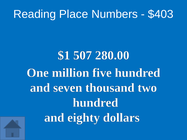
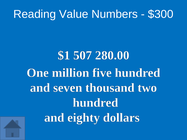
Place: Place -> Value
$403: $403 -> $300
